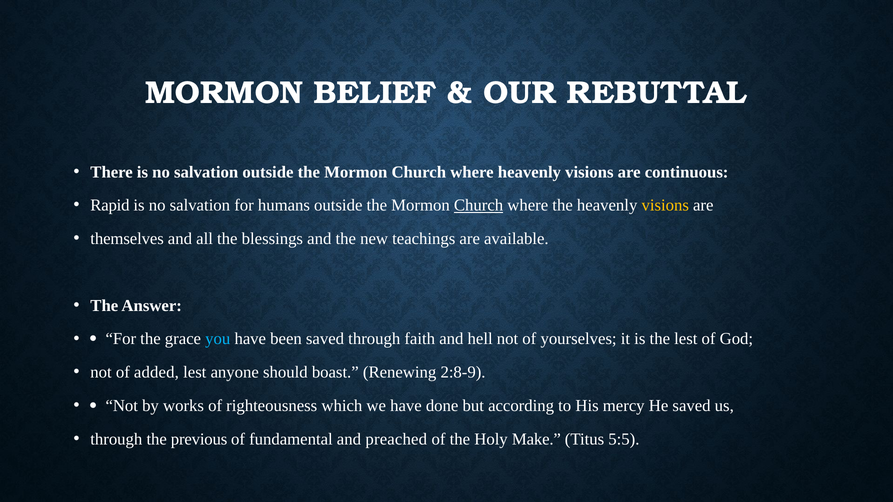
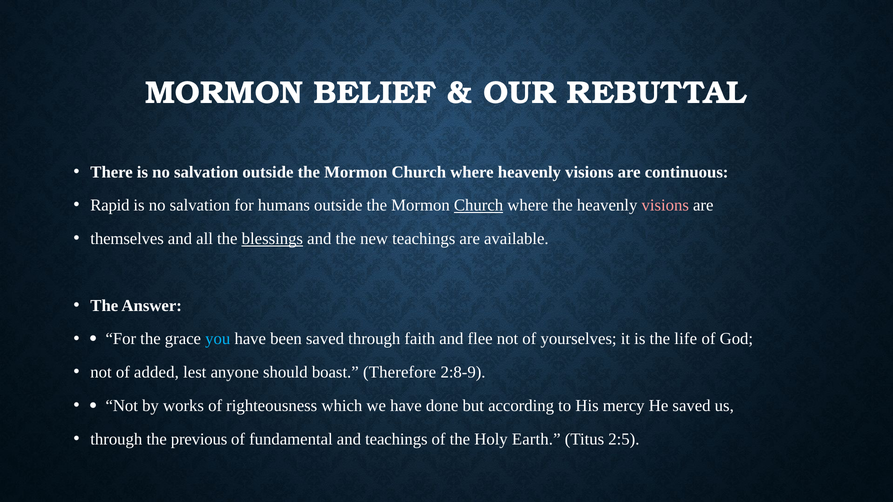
visions at (665, 205) colour: yellow -> pink
blessings underline: none -> present
hell: hell -> flee
the lest: lest -> life
Renewing: Renewing -> Therefore
and preached: preached -> teachings
Make: Make -> Earth
5:5: 5:5 -> 2:5
